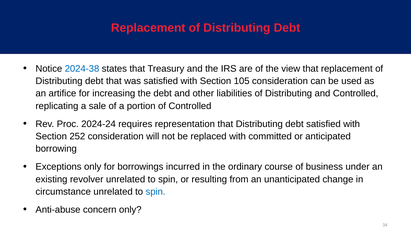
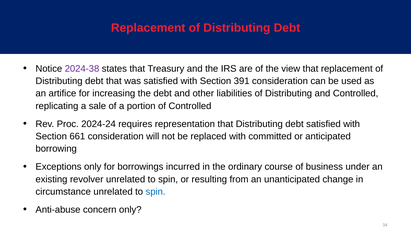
2024-38 colour: blue -> purple
105: 105 -> 391
252: 252 -> 661
